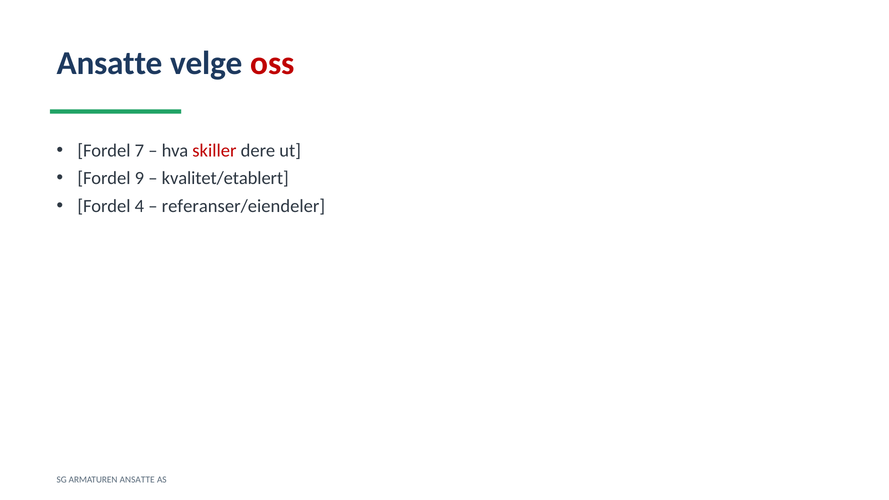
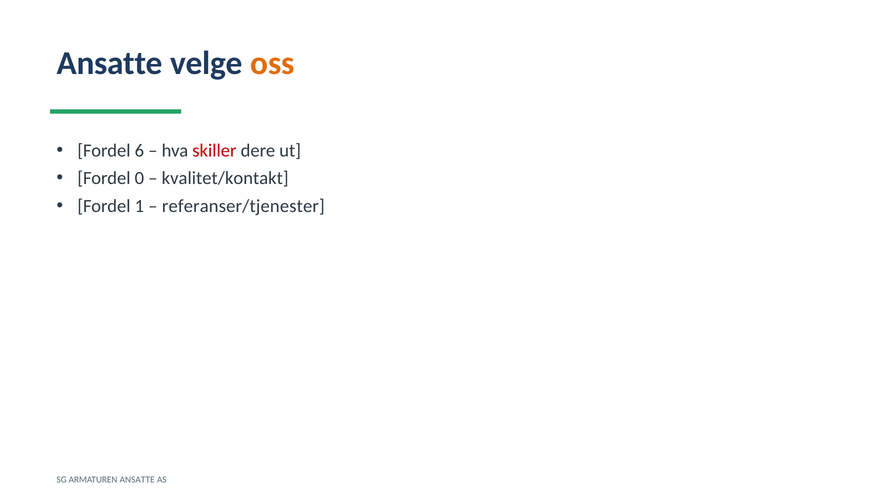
oss colour: red -> orange
7: 7 -> 6
9: 9 -> 0
kvalitet/etablert: kvalitet/etablert -> kvalitet/kontakt
4: 4 -> 1
referanser/eiendeler: referanser/eiendeler -> referanser/tjenester
